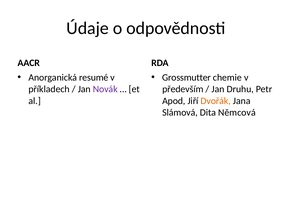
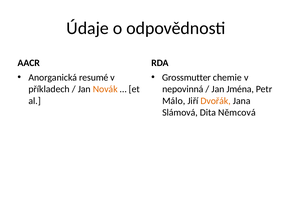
Novák colour: purple -> orange
především: především -> nepovinná
Druhu: Druhu -> Jména
Apod: Apod -> Málo
